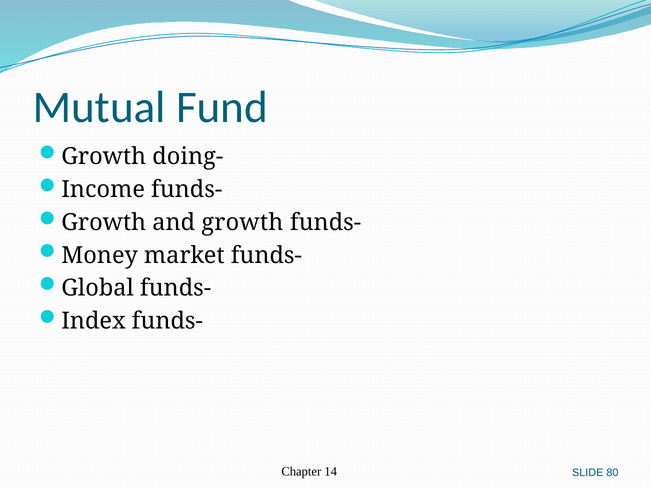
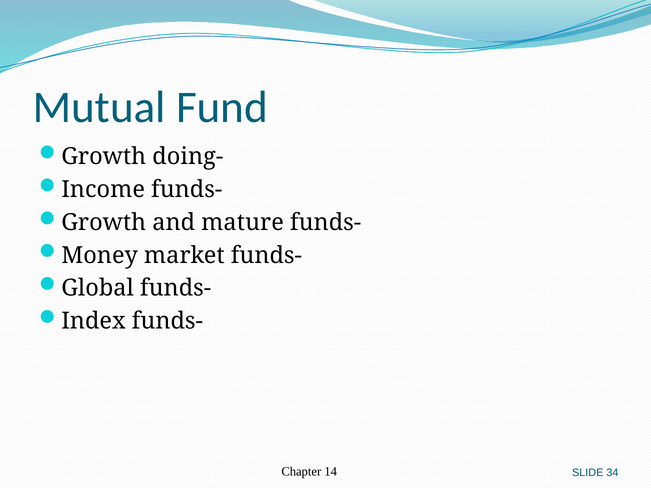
and growth: growth -> mature
80: 80 -> 34
